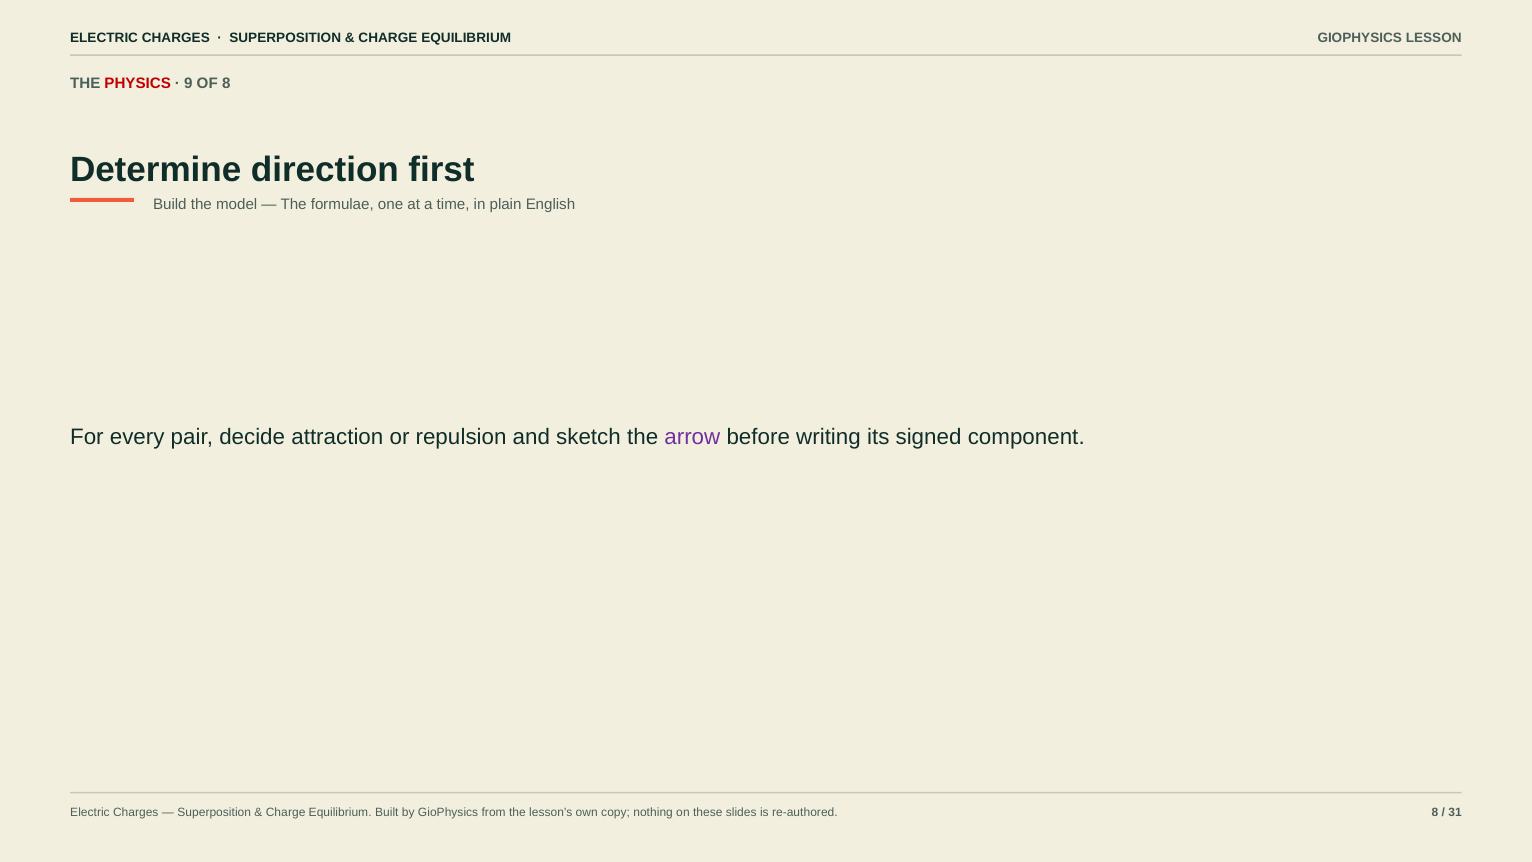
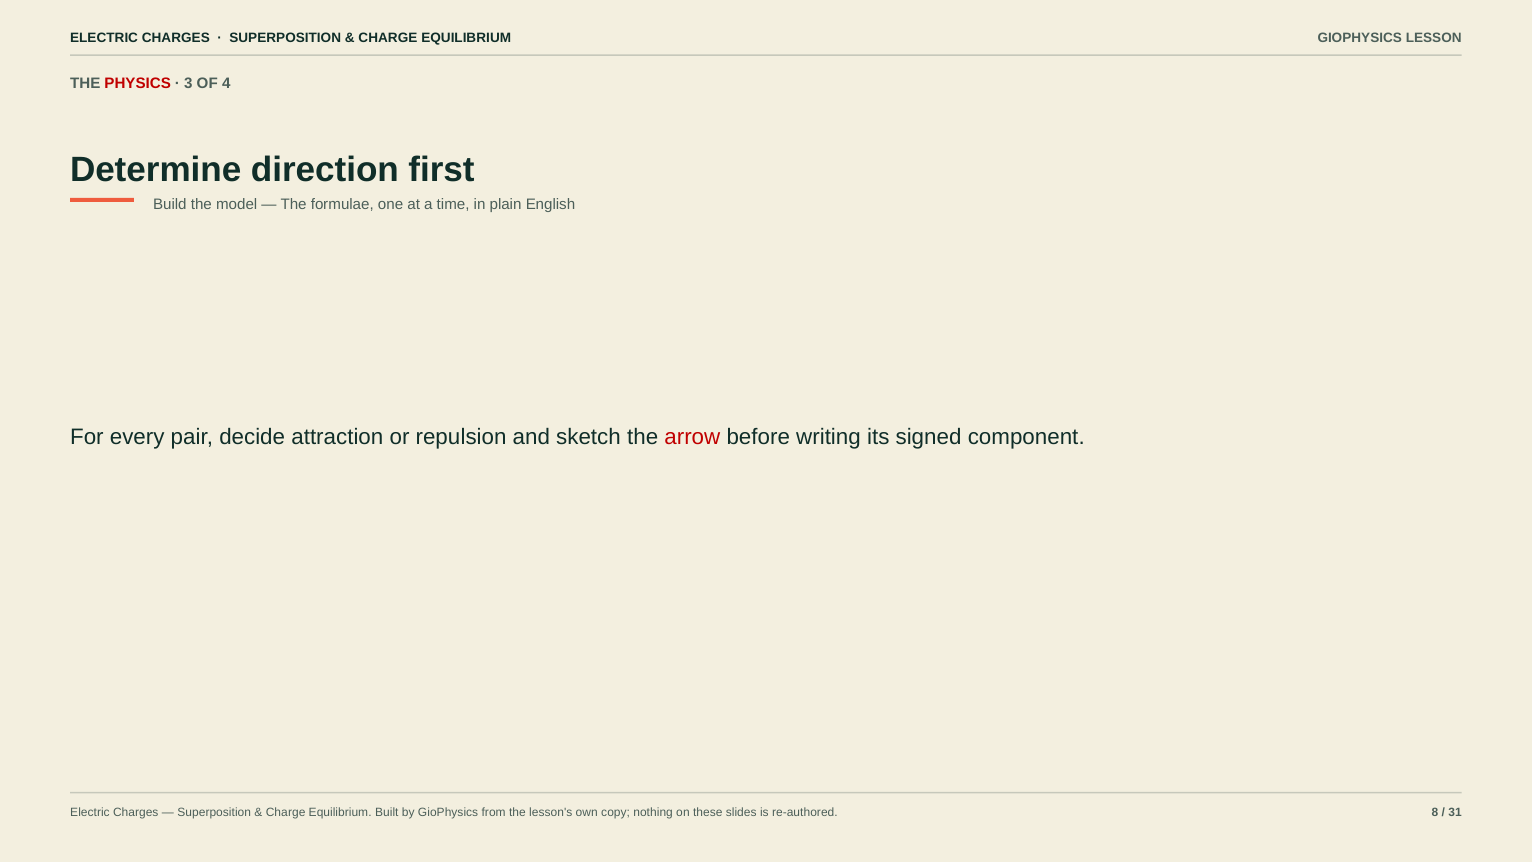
9: 9 -> 3
OF 8: 8 -> 4
arrow colour: purple -> red
